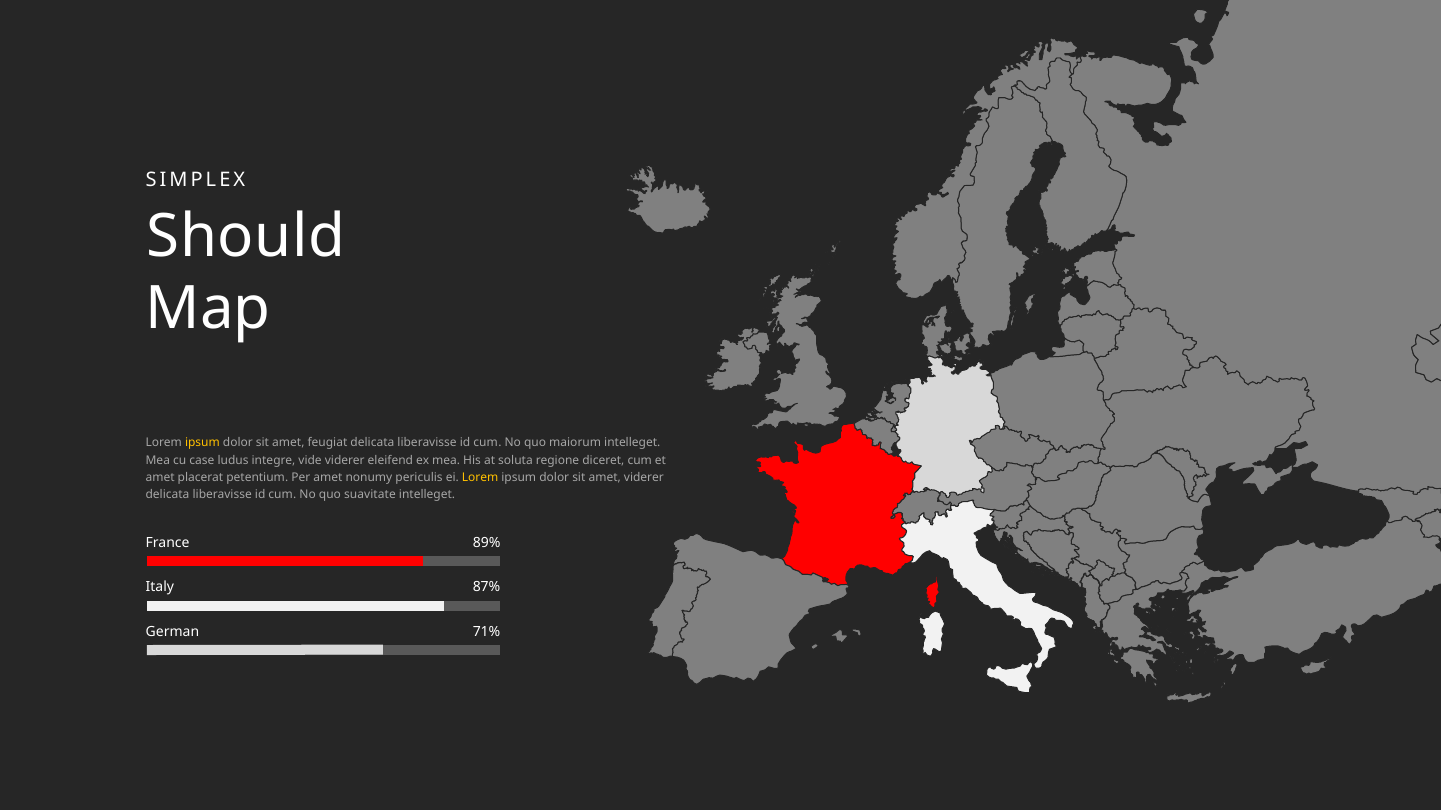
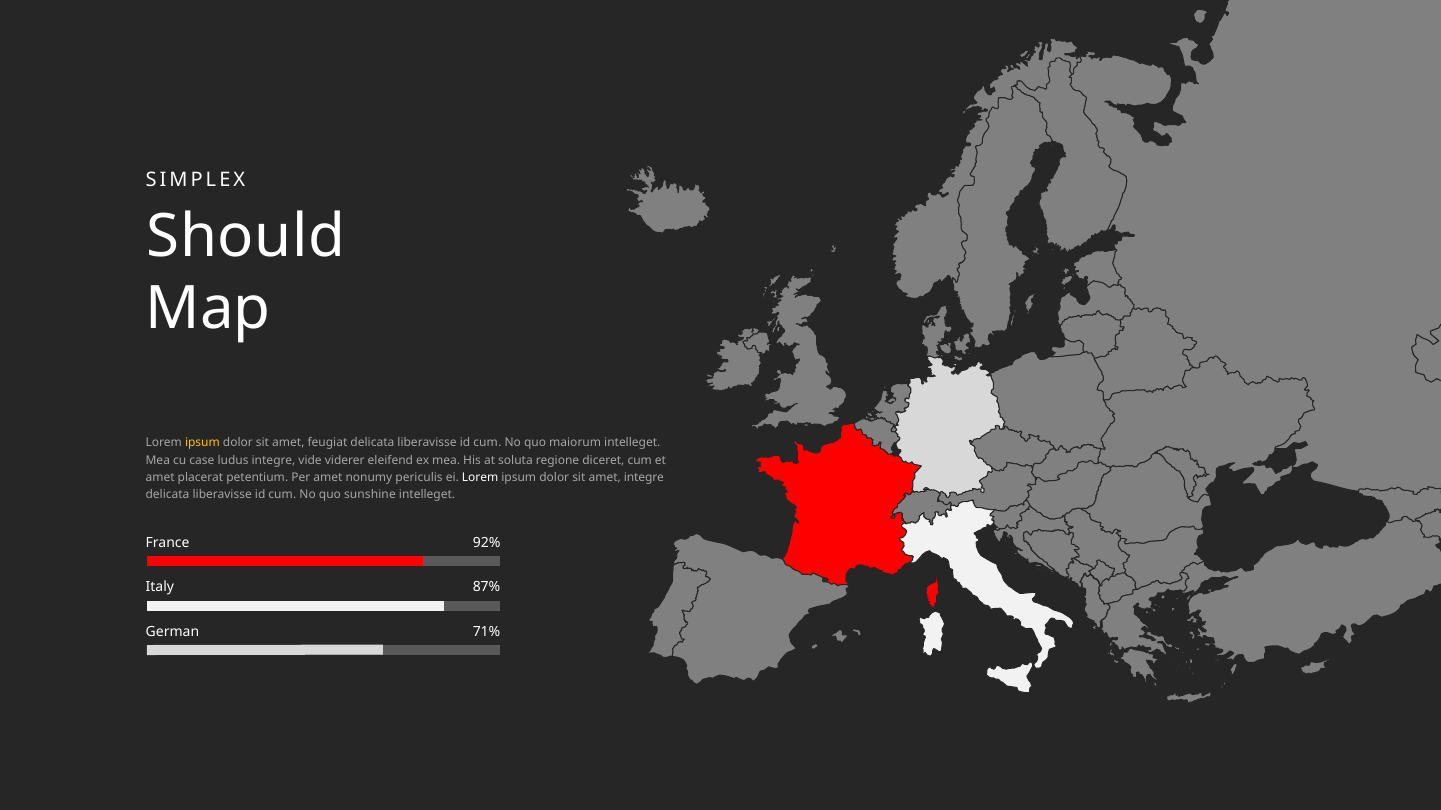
Lorem at (480, 478) colour: yellow -> white
amet viderer: viderer -> integre
suavitate: suavitate -> sunshine
89%: 89% -> 92%
